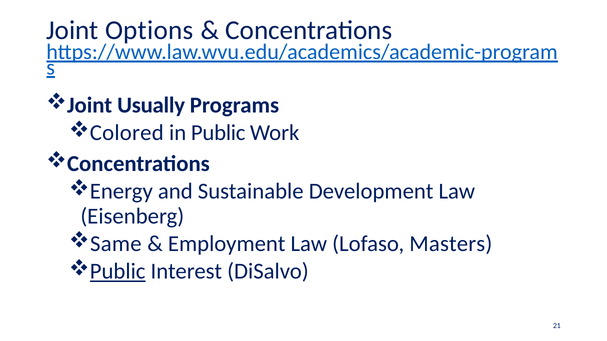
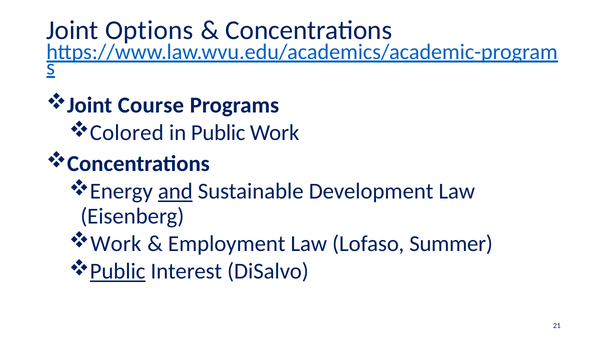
Usually: Usually -> Course
and underline: none -> present
Same at (116, 244): Same -> Work
Masters: Masters -> Summer
